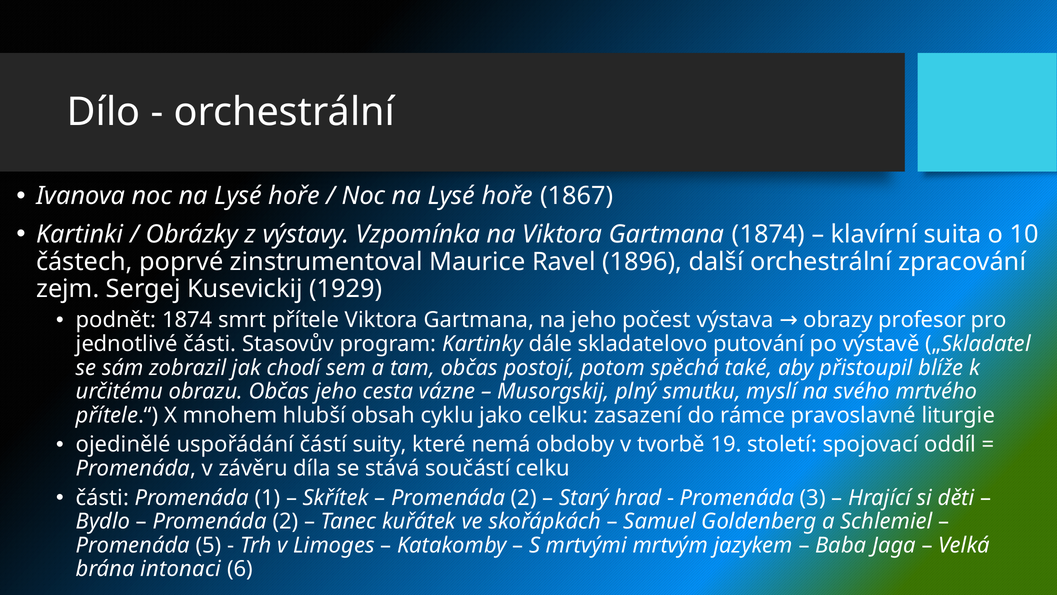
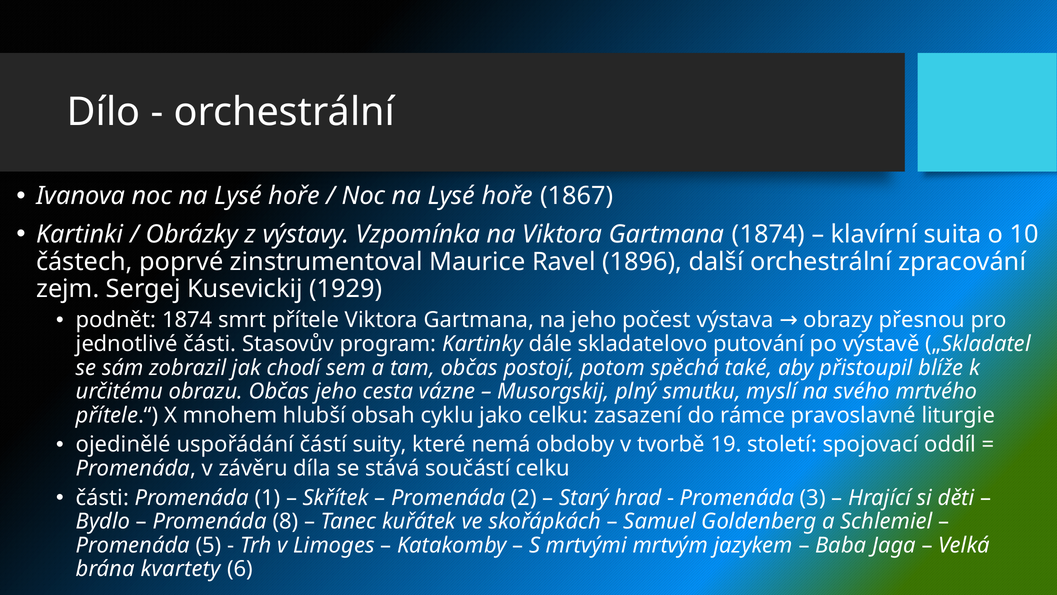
profesor: profesor -> přesnou
2 at (285, 521): 2 -> 8
intonaci: intonaci -> kvartety
